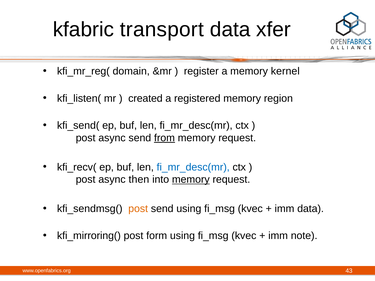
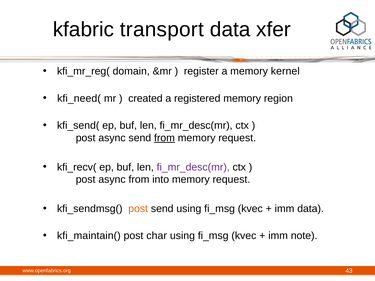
kfi_listen(: kfi_listen( -> kfi_need(
fi_mr_desc(mr at (193, 167) colour: blue -> purple
async then: then -> from
memory at (191, 180) underline: present -> none
kfi_mirroring(: kfi_mirroring( -> kfi_maintain(
form: form -> char
